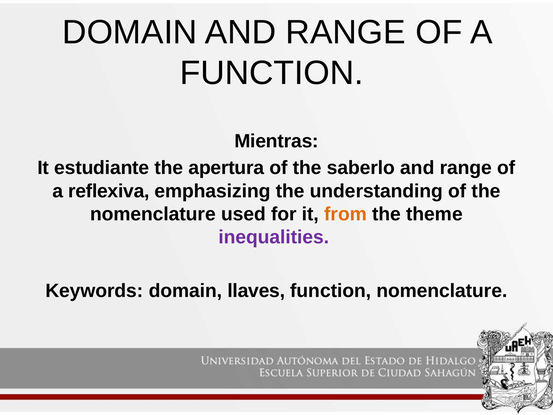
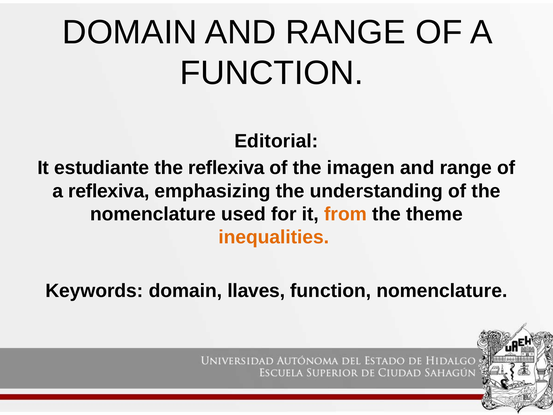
Mientras: Mientras -> Editorial
the apertura: apertura -> reflexiva
saberlo: saberlo -> imagen
inequalities colour: purple -> orange
